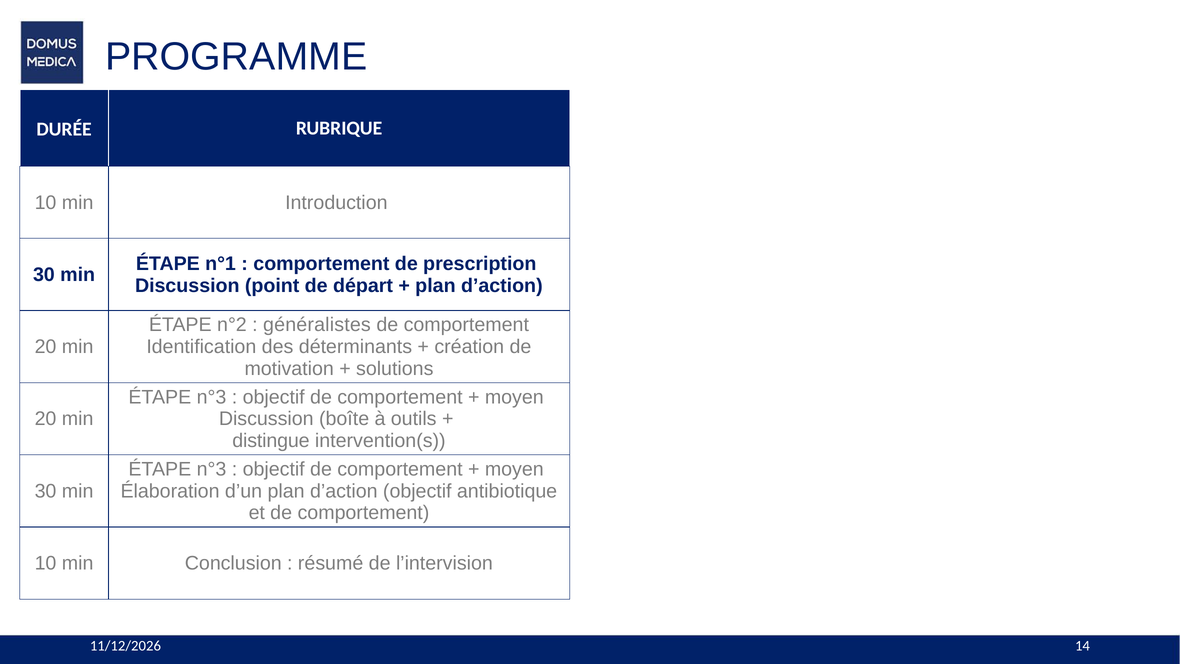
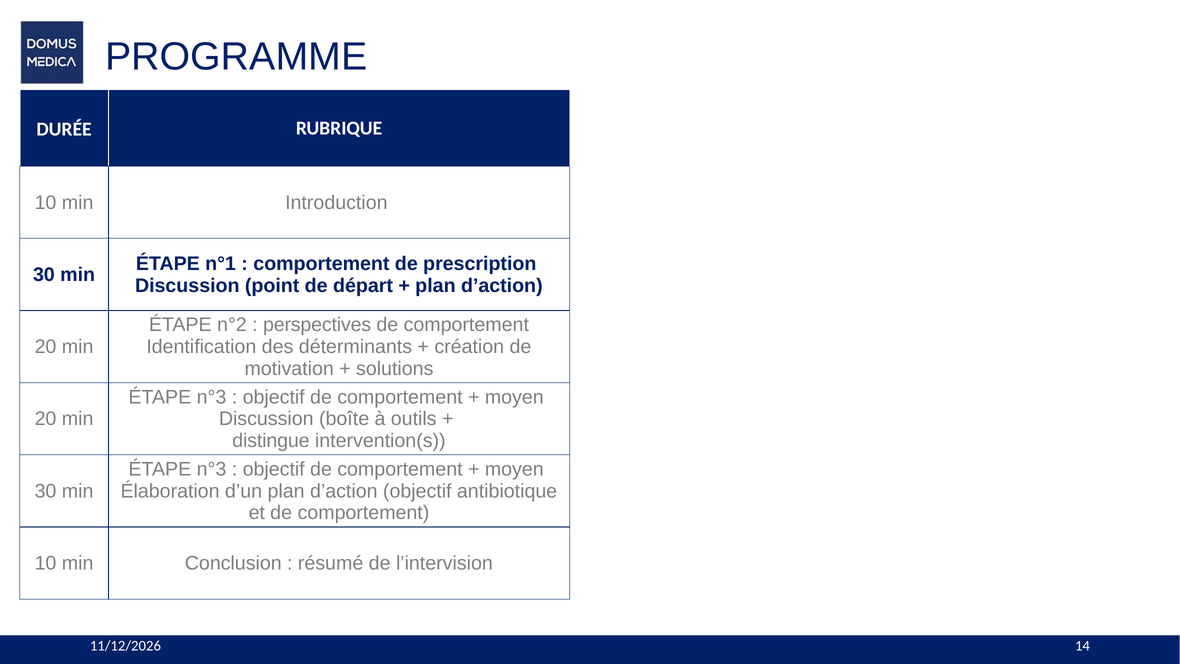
généralistes: généralistes -> perspectives
